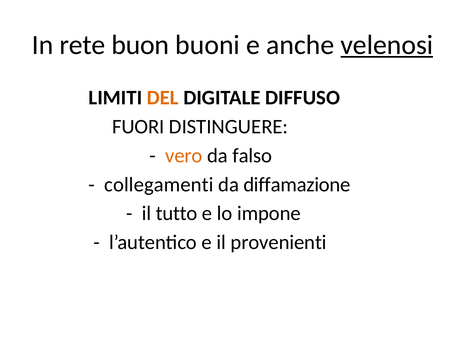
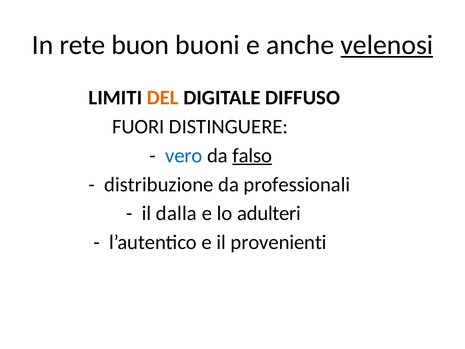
vero colour: orange -> blue
falso underline: none -> present
collegamenti: collegamenti -> distribuzione
diffamazione: diffamazione -> professionali
tutto: tutto -> dalla
impone: impone -> adulteri
